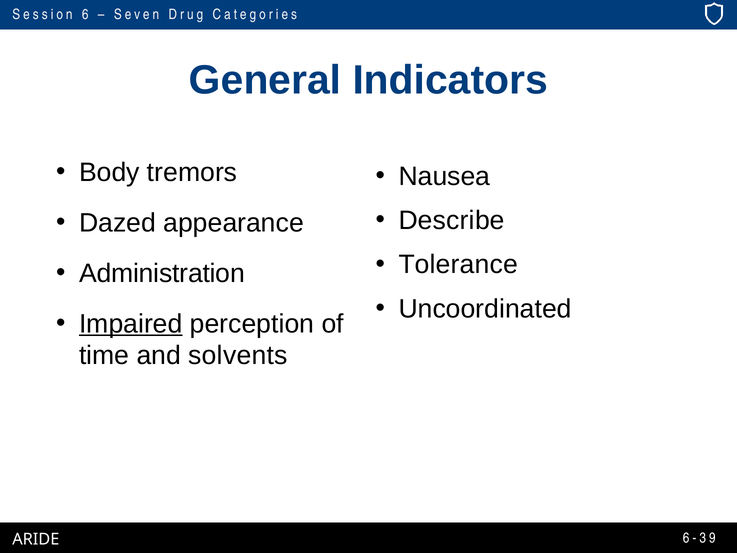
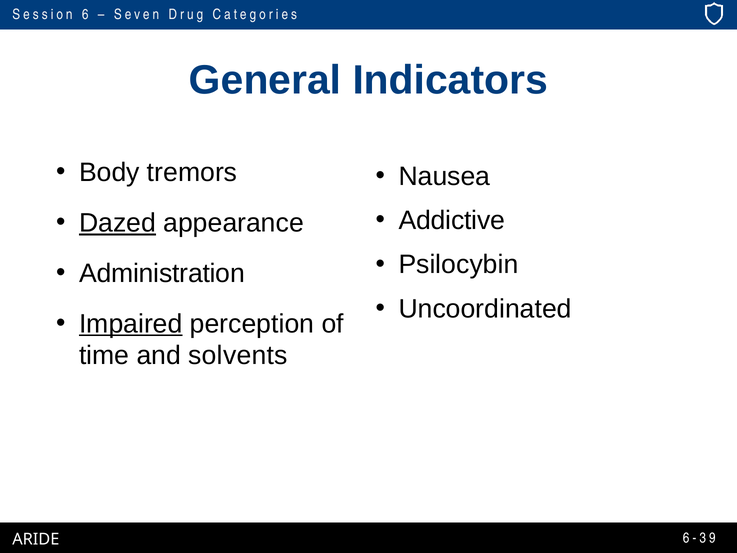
Describe: Describe -> Addictive
Dazed underline: none -> present
Tolerance: Tolerance -> Psilocybin
